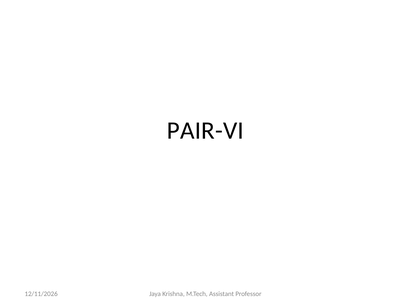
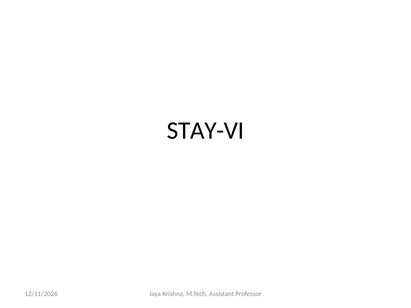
PAIR-VI: PAIR-VI -> STAY-VI
